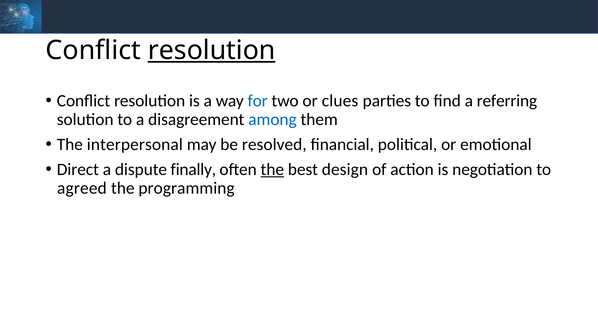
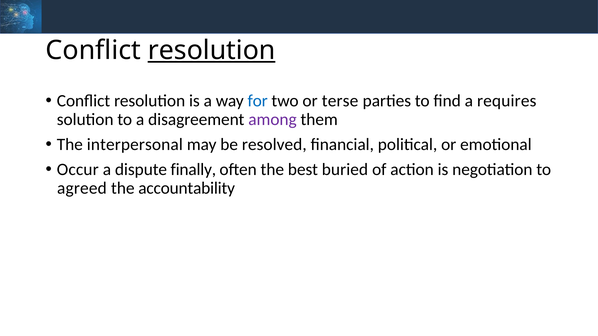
clues: clues -> terse
referring: referring -> requires
among colour: blue -> purple
Direct: Direct -> Occur
the at (272, 170) underline: present -> none
design: design -> buried
programming: programming -> accountability
